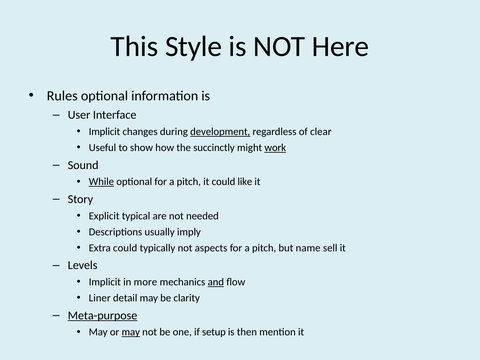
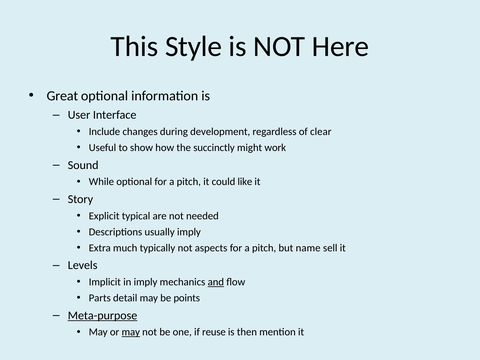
Rules: Rules -> Great
Implicit at (104, 132): Implicit -> Include
development underline: present -> none
work underline: present -> none
While underline: present -> none
Extra could: could -> much
in more: more -> imply
Liner: Liner -> Parts
clarity: clarity -> points
setup: setup -> reuse
